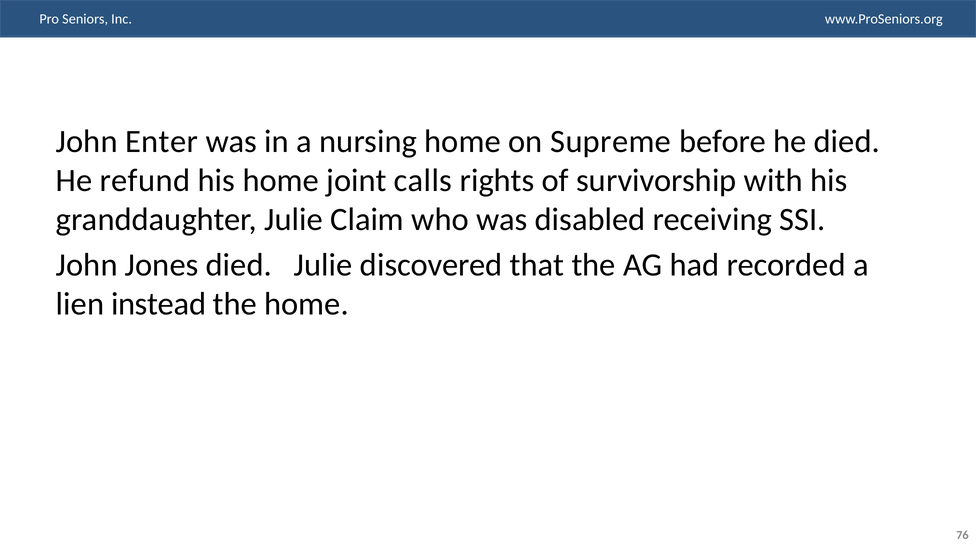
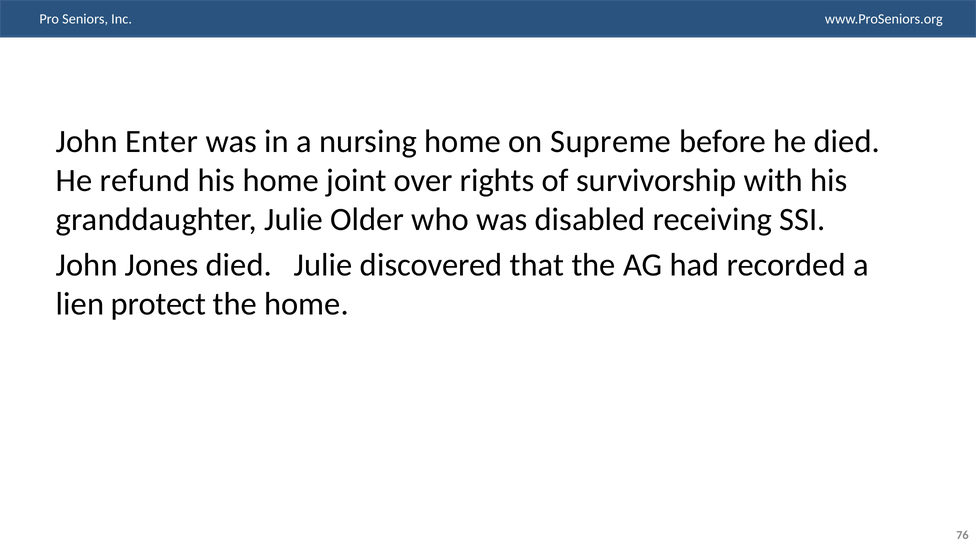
calls: calls -> over
Claim: Claim -> Older
instead: instead -> protect
